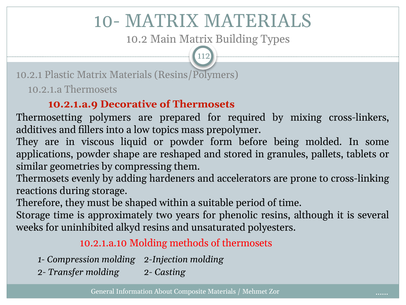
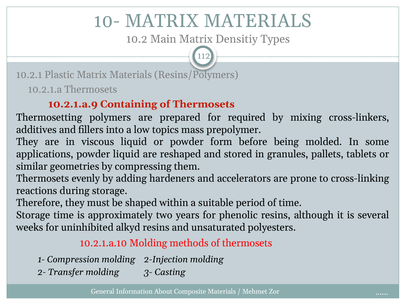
Building: Building -> Densitiy
Decorative: Decorative -> Containing
powder shape: shape -> liquid
Transfer molding 2-: 2- -> 3-
